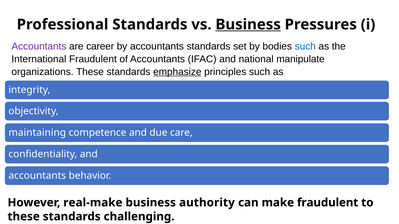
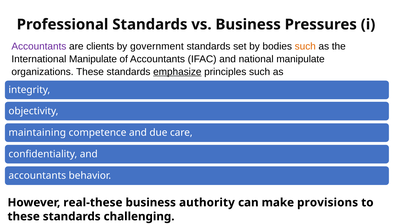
Business at (248, 25) underline: present -> none
career: career -> clients
by accountants: accountants -> government
such at (305, 46) colour: blue -> orange
International Fraudulent: Fraudulent -> Manipulate
real-make: real-make -> real-these
make fraudulent: fraudulent -> provisions
